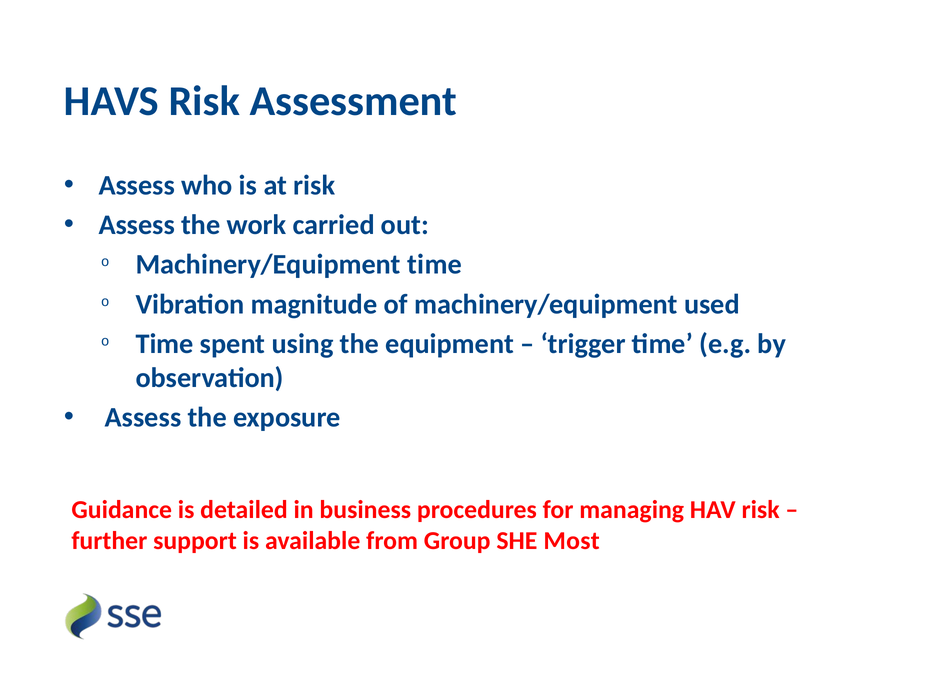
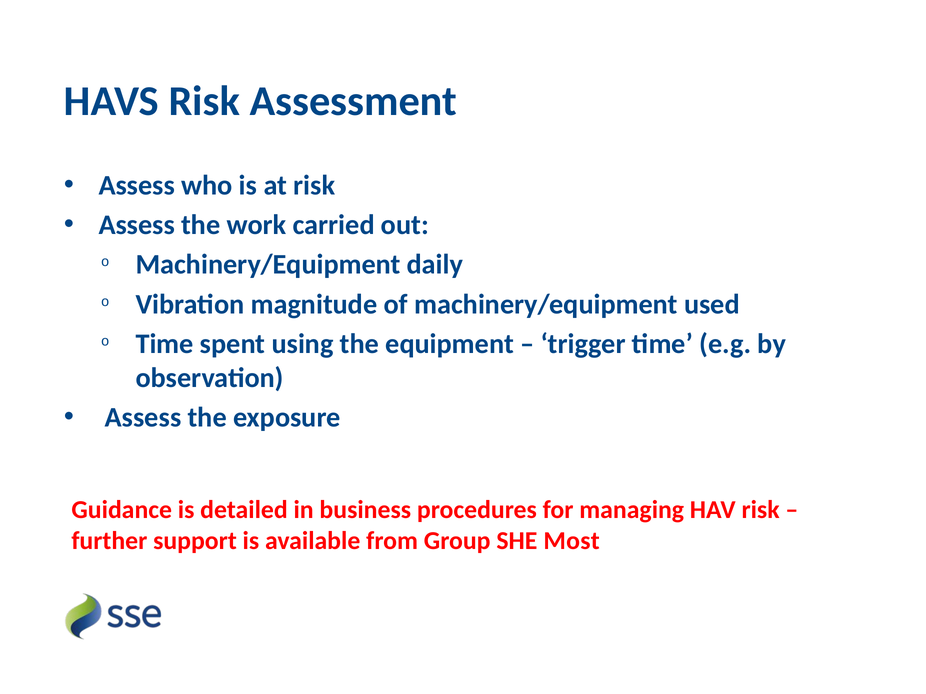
Machinery/Equipment time: time -> daily
